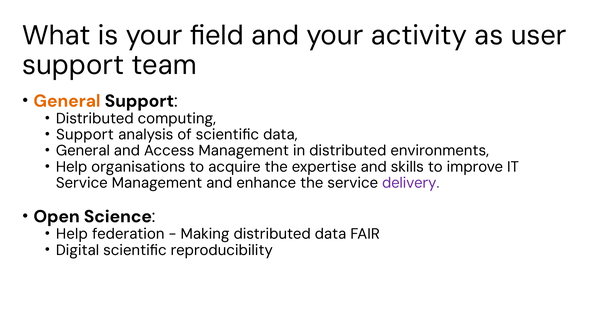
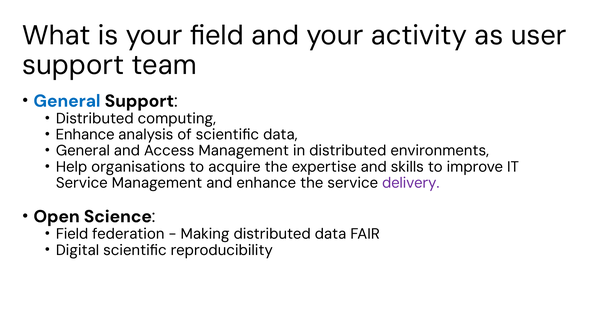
General at (67, 101) colour: orange -> blue
Support at (85, 135): Support -> Enhance
Help at (72, 234): Help -> Field
